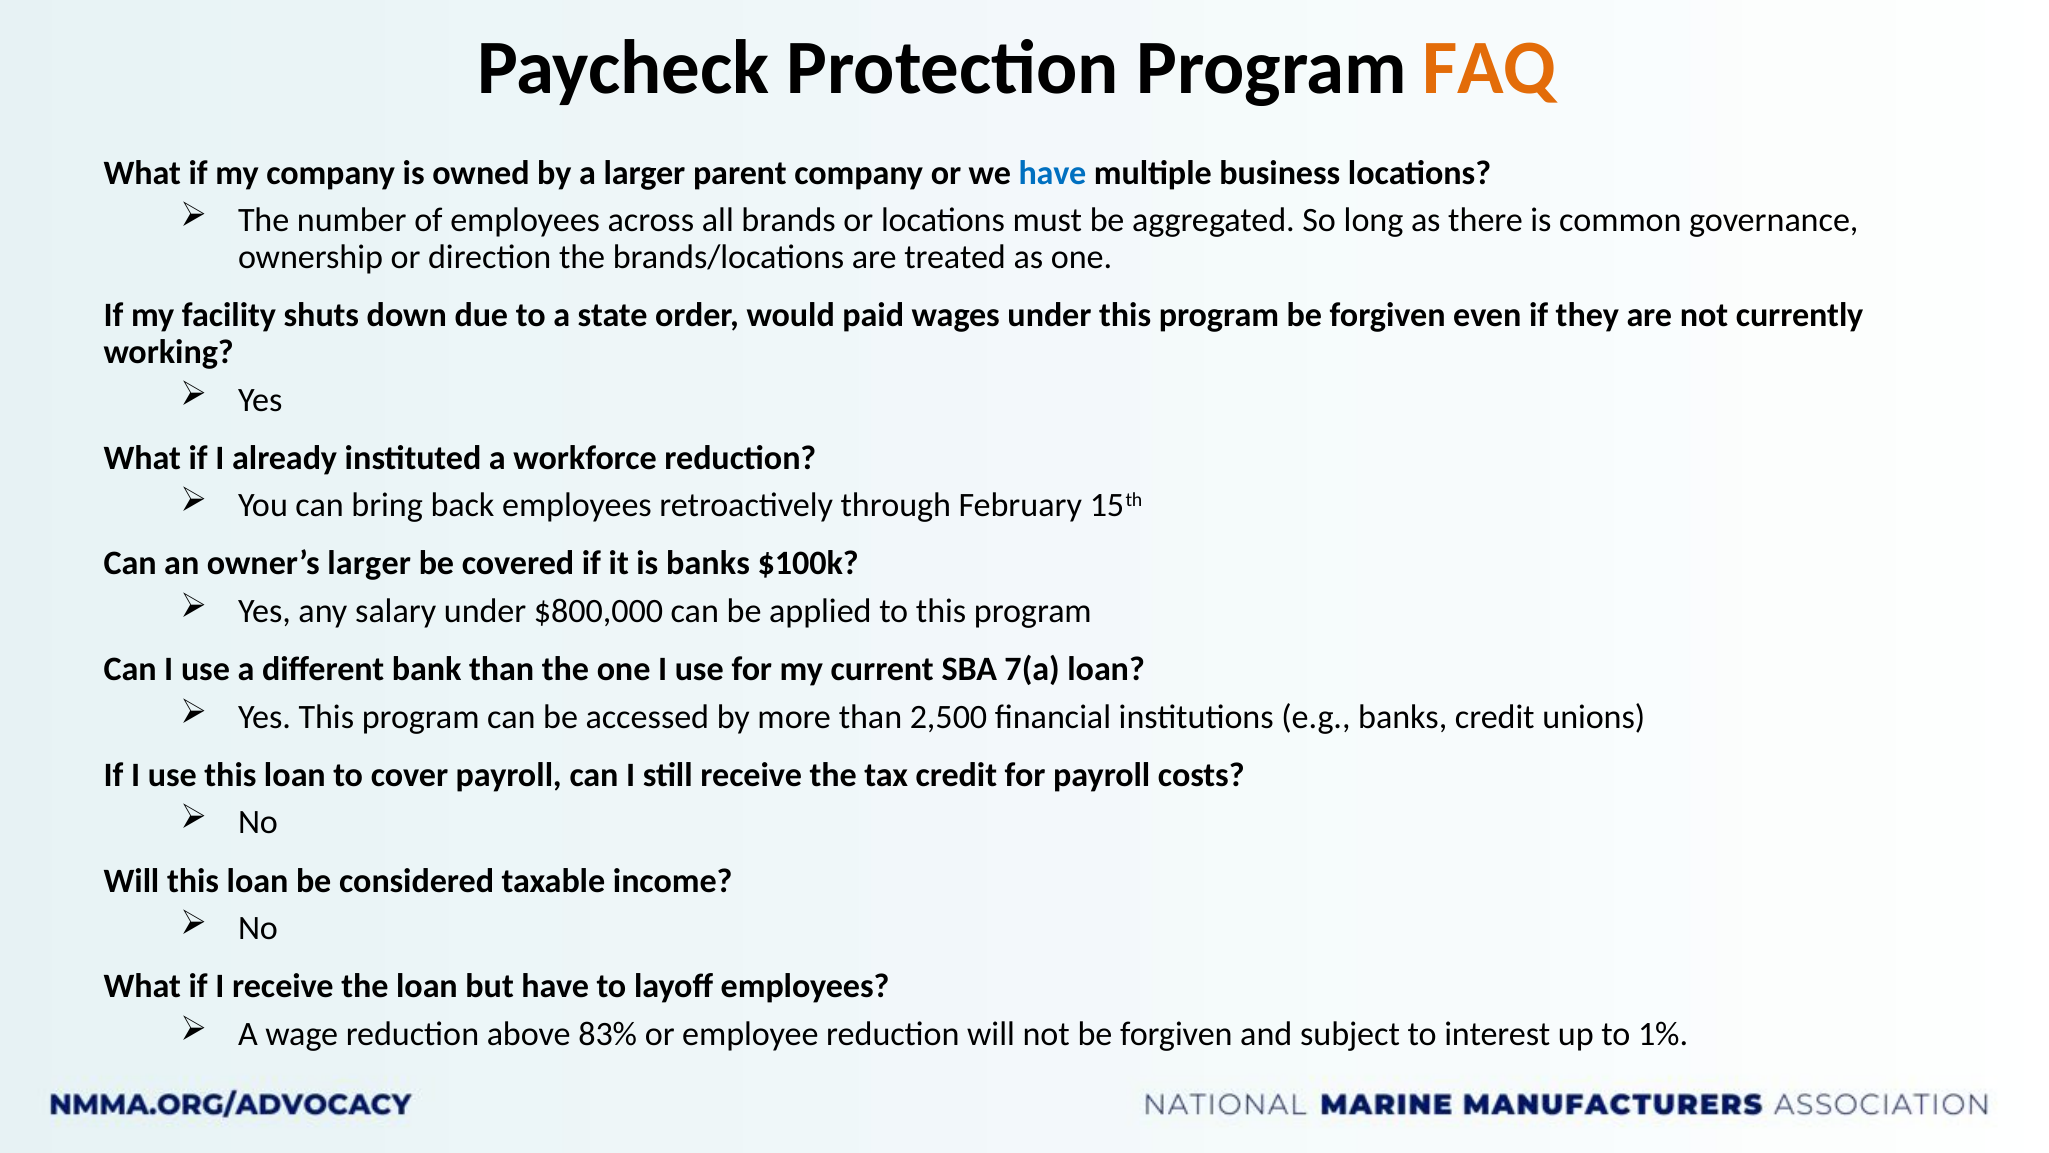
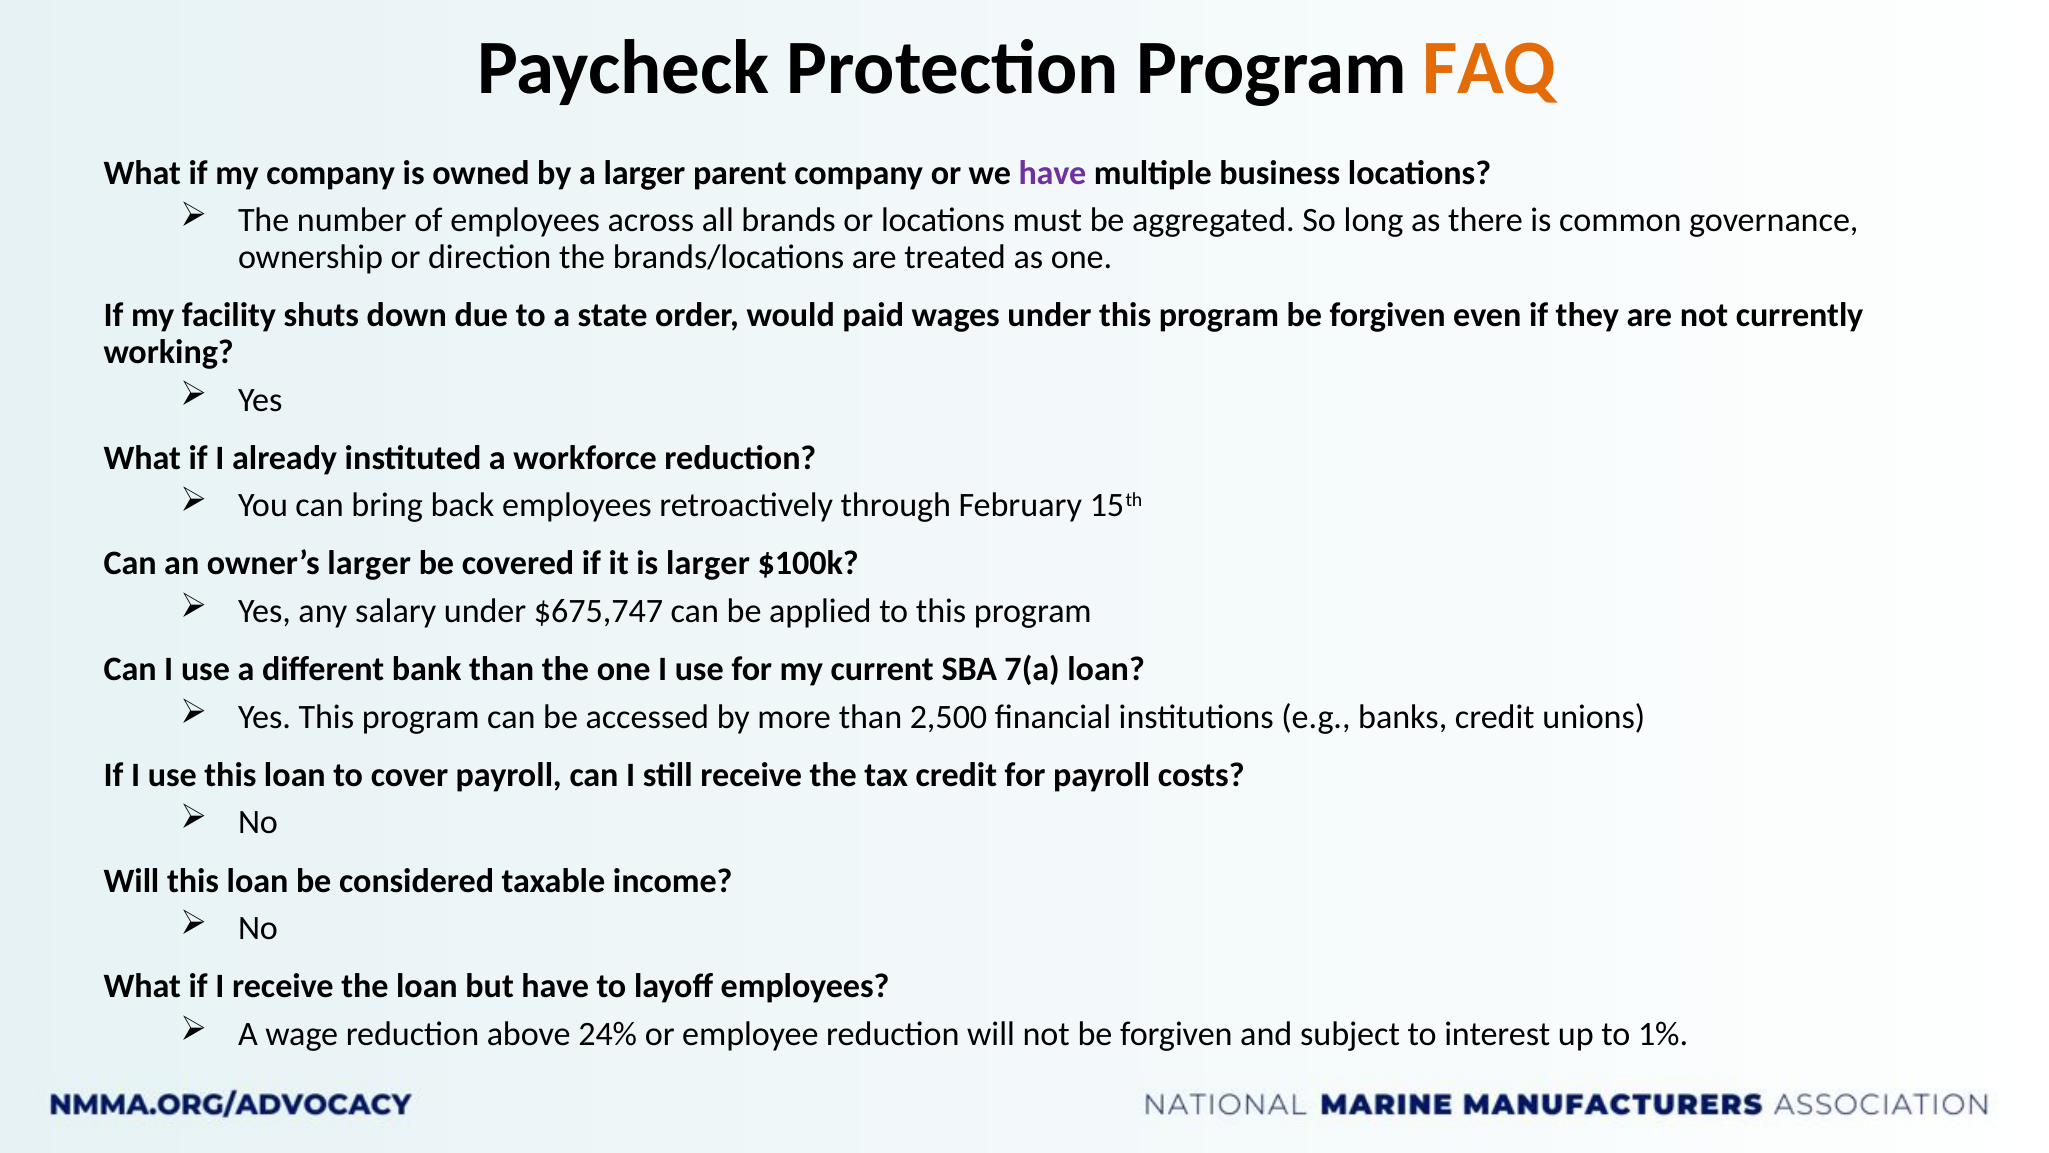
have at (1053, 173) colour: blue -> purple
is banks: banks -> larger
$800,000: $800,000 -> $675,747
83%: 83% -> 24%
